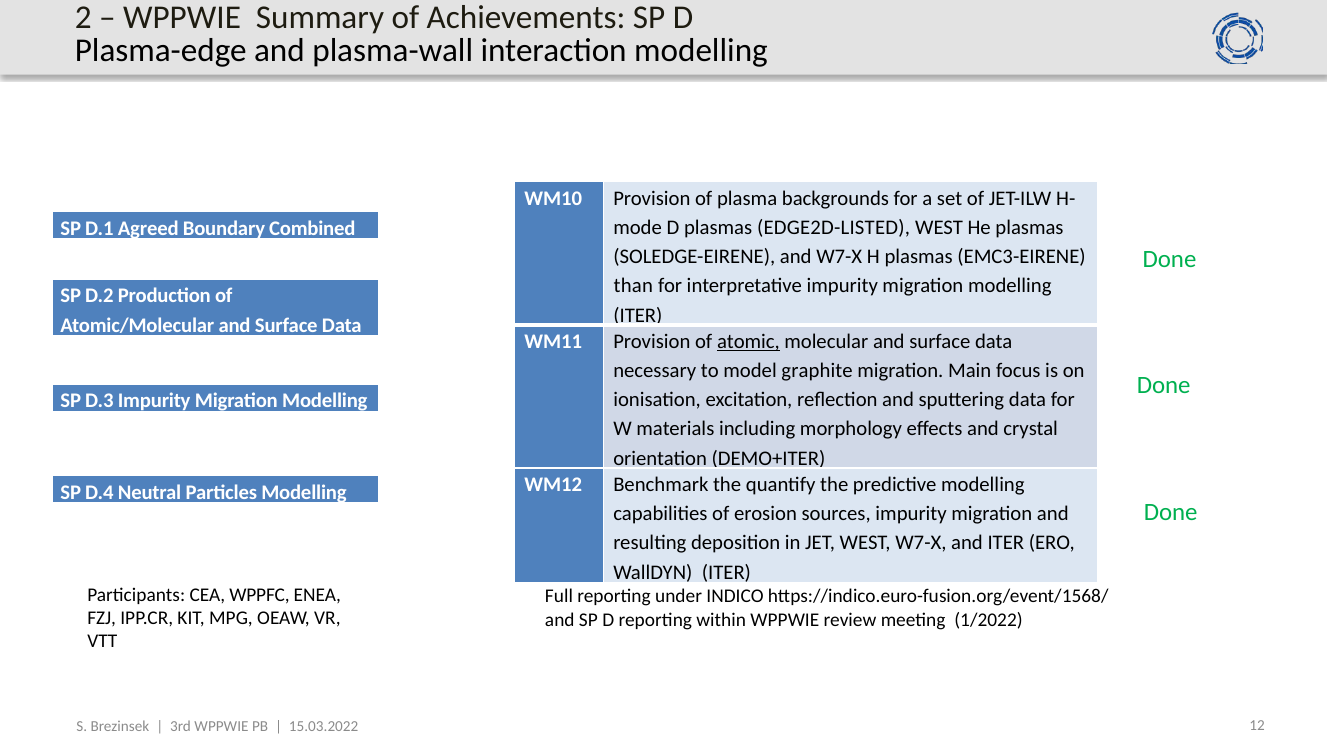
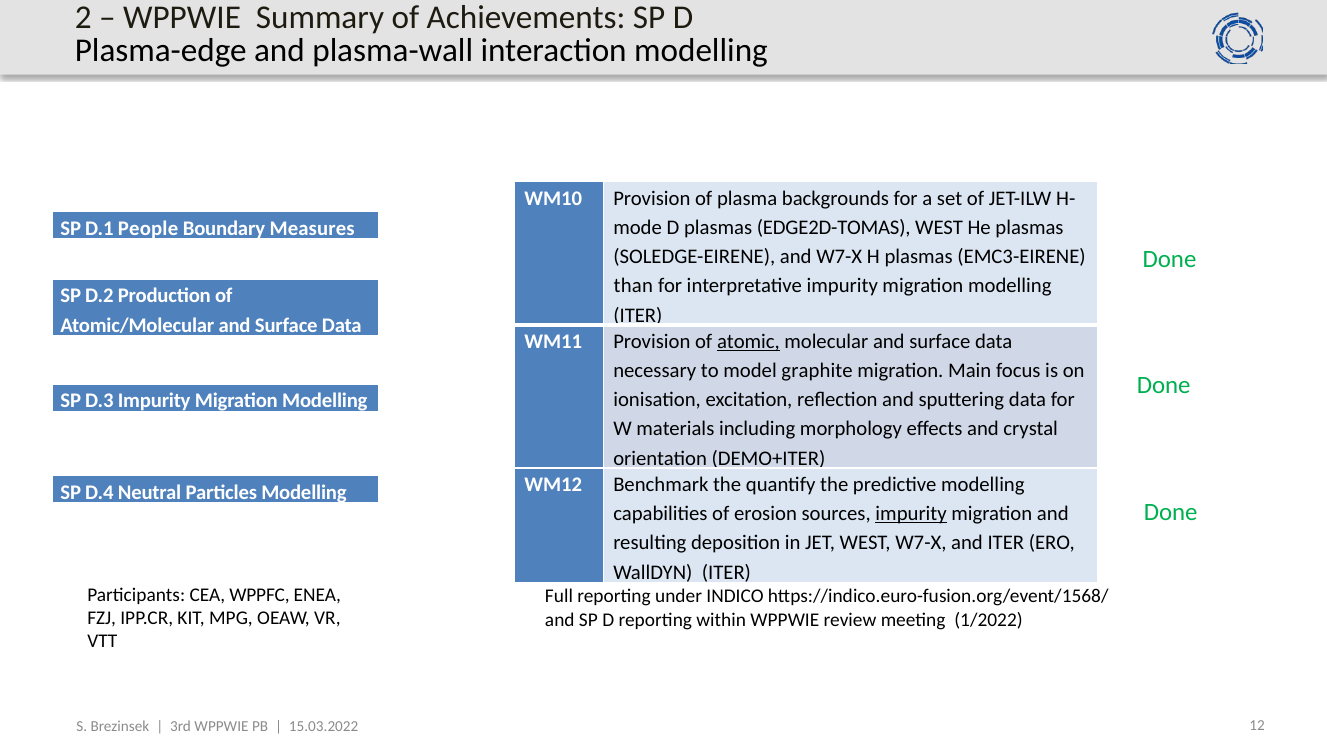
EDGE2D-LISTED: EDGE2D-LISTED -> EDGE2D-TOMAS
Agreed: Agreed -> People
Combined: Combined -> Measures
impurity at (911, 513) underline: none -> present
